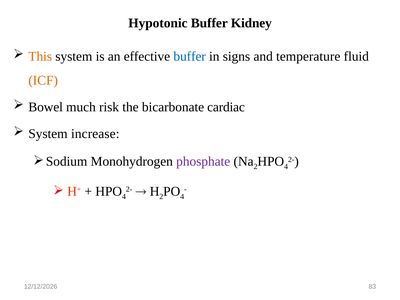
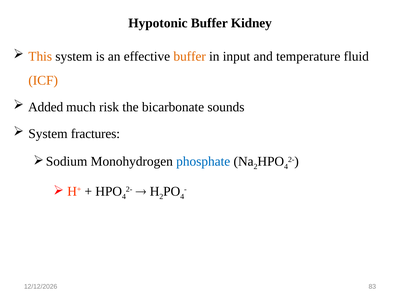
buffer at (190, 56) colour: blue -> orange
signs: signs -> input
Bowel: Bowel -> Added
cardiac: cardiac -> sounds
increase: increase -> fractures
phosphate colour: purple -> blue
